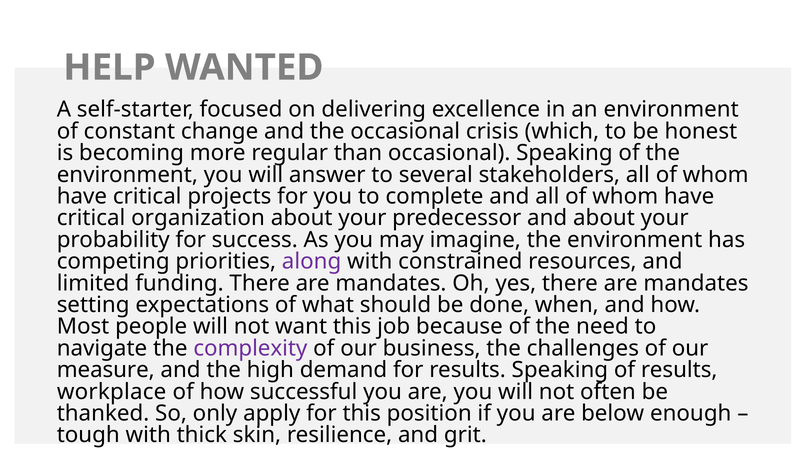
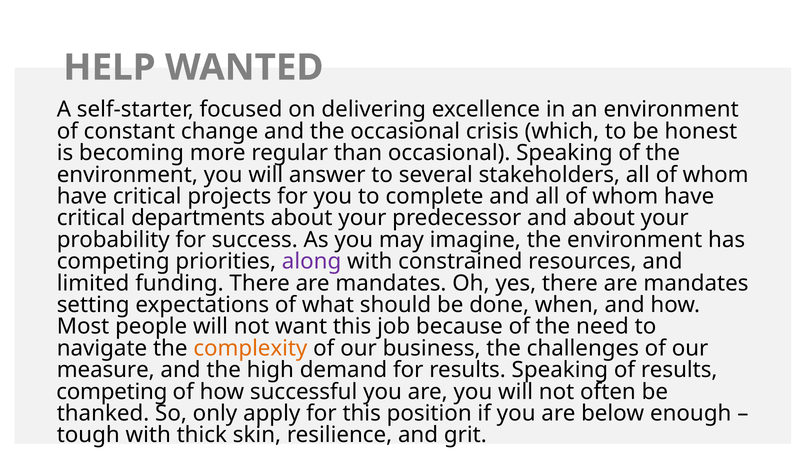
organization: organization -> departments
complexity colour: purple -> orange
workplace at (112, 392): workplace -> competing
